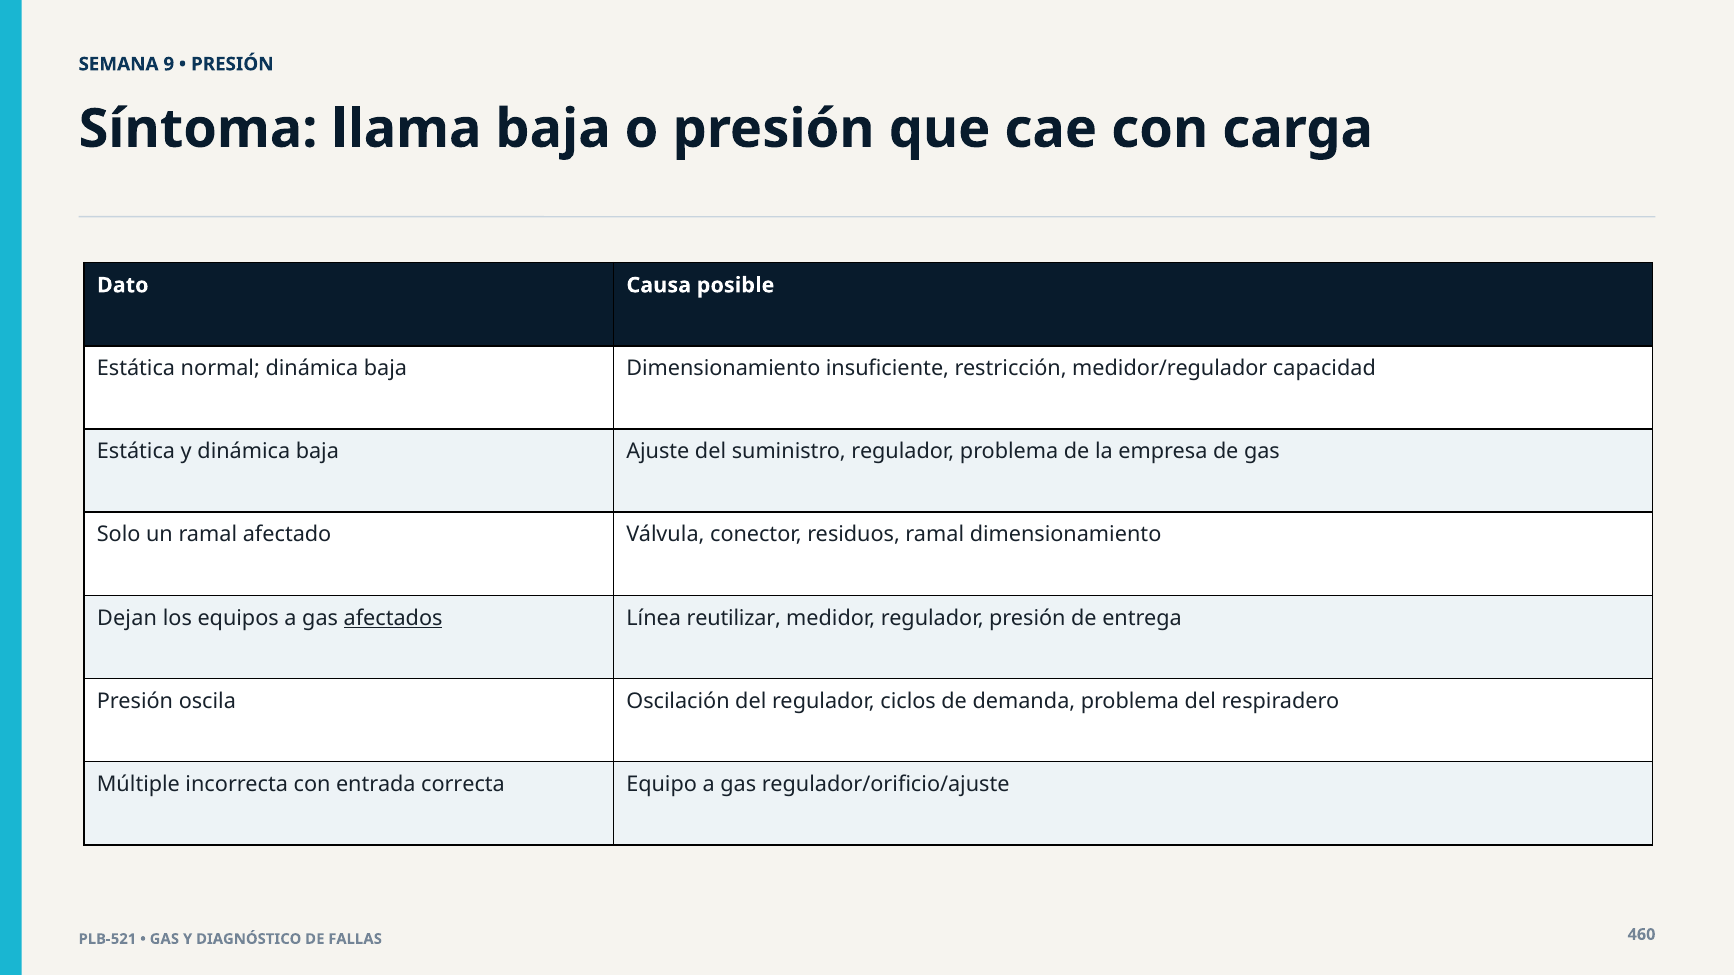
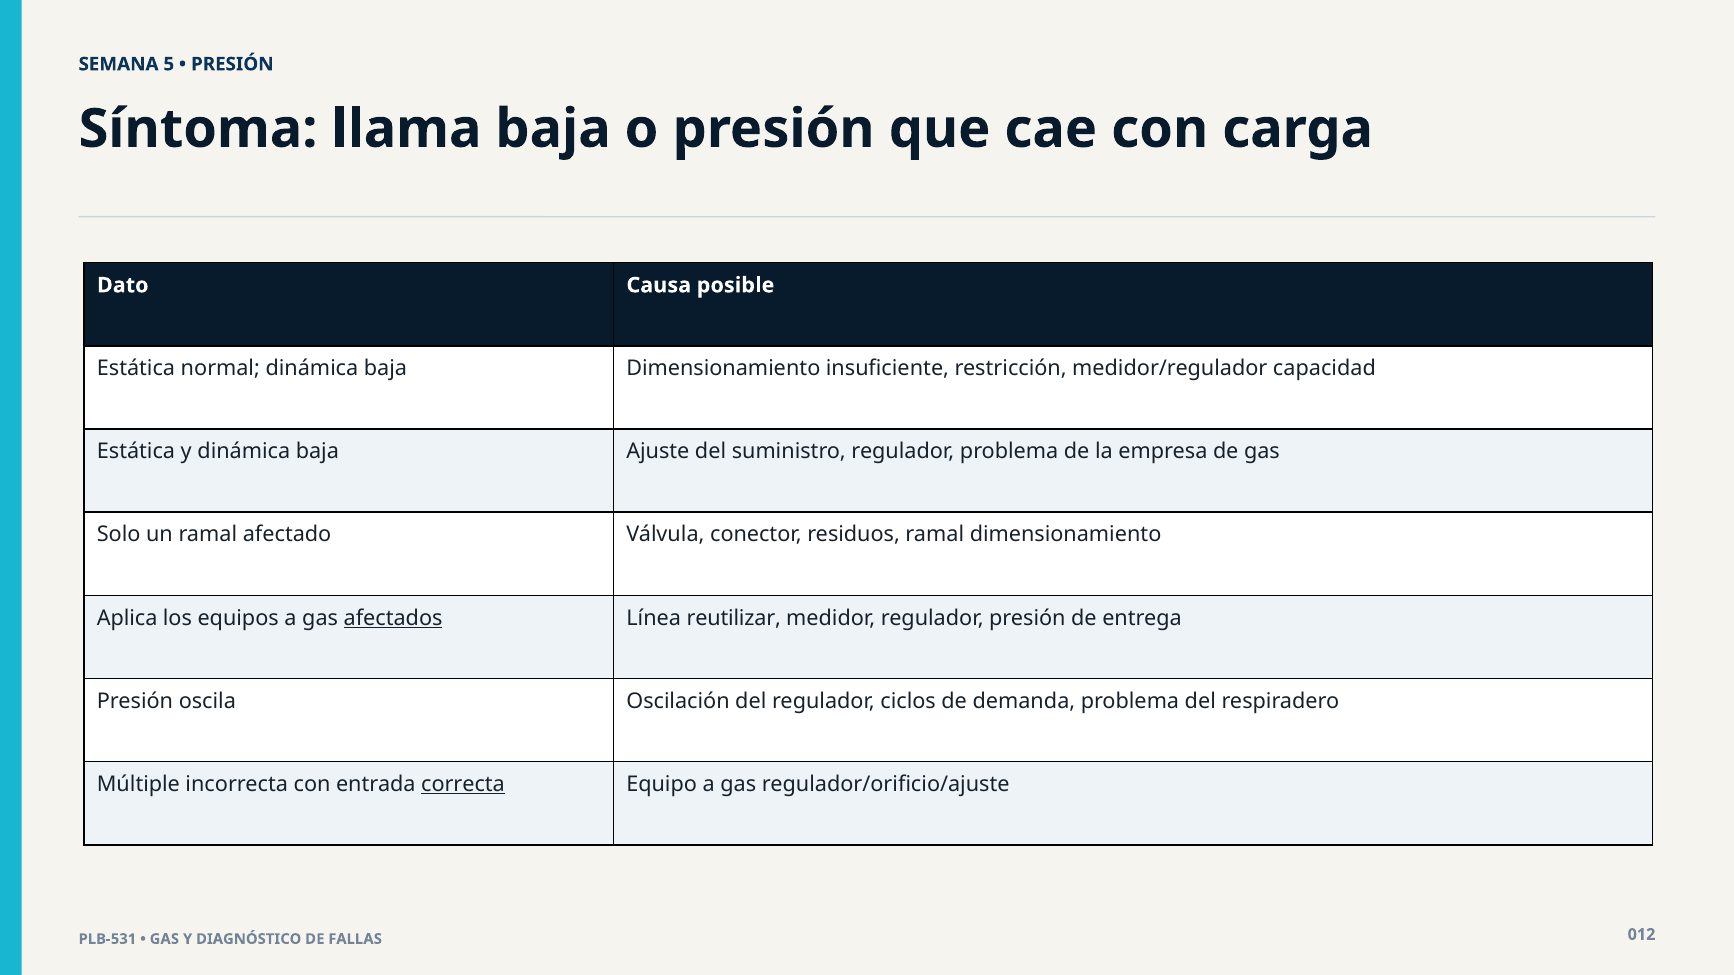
9: 9 -> 5
Dejan: Dejan -> Aplica
correcta underline: none -> present
PLB-521: PLB-521 -> PLB-531
460: 460 -> 012
